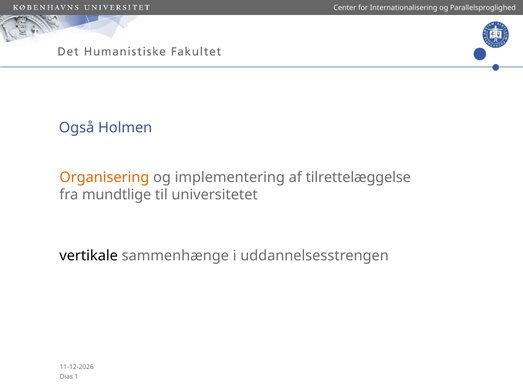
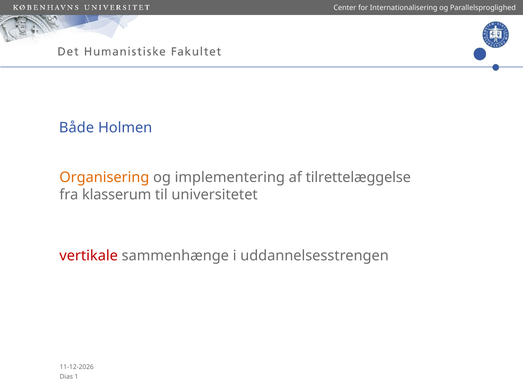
Også: Også -> Både
mundtlige: mundtlige -> klasserum
vertikale colour: black -> red
